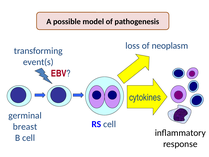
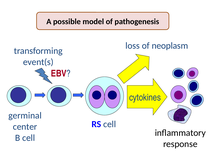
breast: breast -> center
